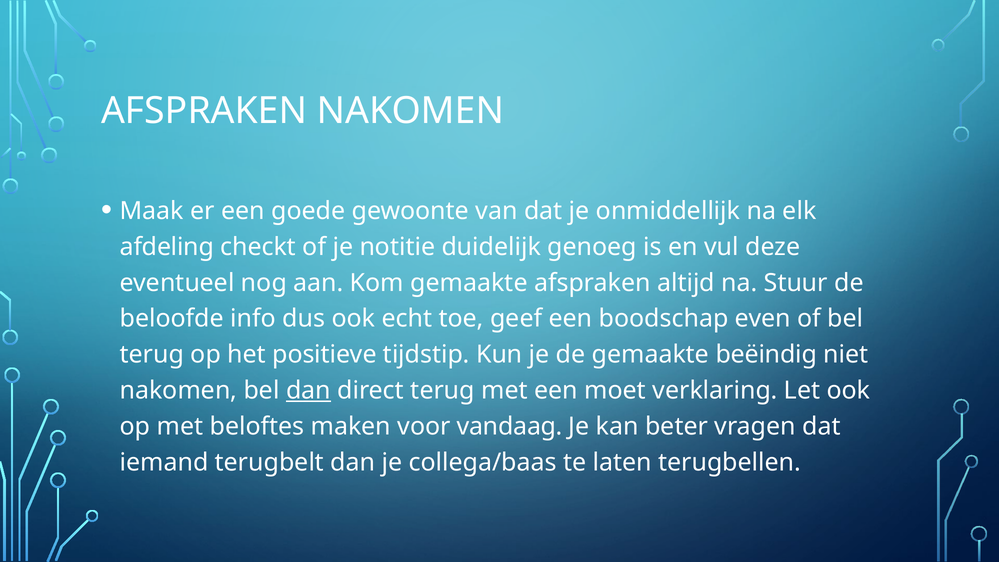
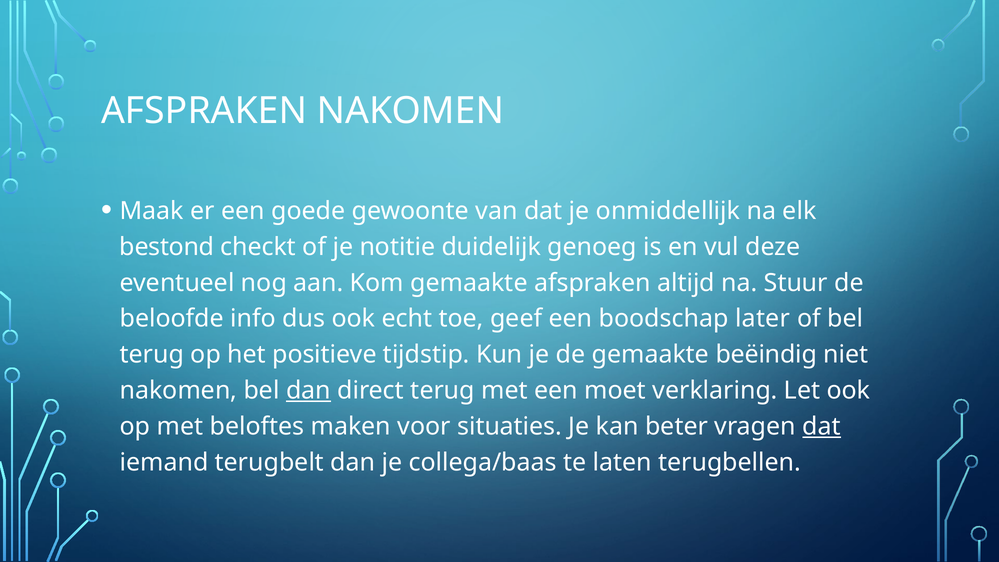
afdeling: afdeling -> bestond
even: even -> later
vandaag: vandaag -> situaties
dat at (822, 427) underline: none -> present
